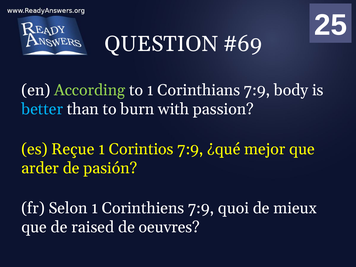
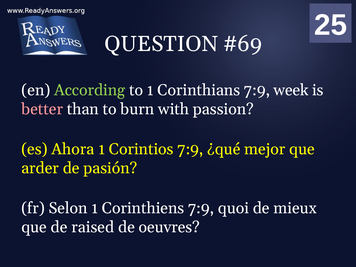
body: body -> week
better colour: light blue -> pink
Reçue: Reçue -> Ahora
